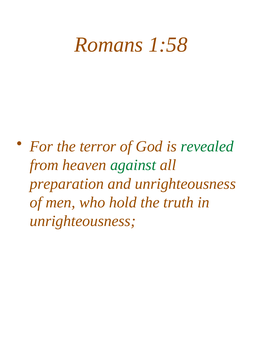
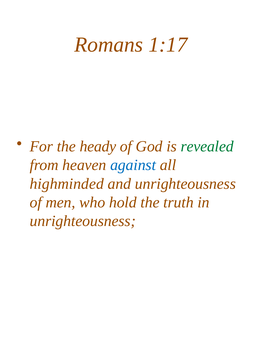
1:58: 1:58 -> 1:17
terror: terror -> heady
against colour: green -> blue
preparation: preparation -> highminded
